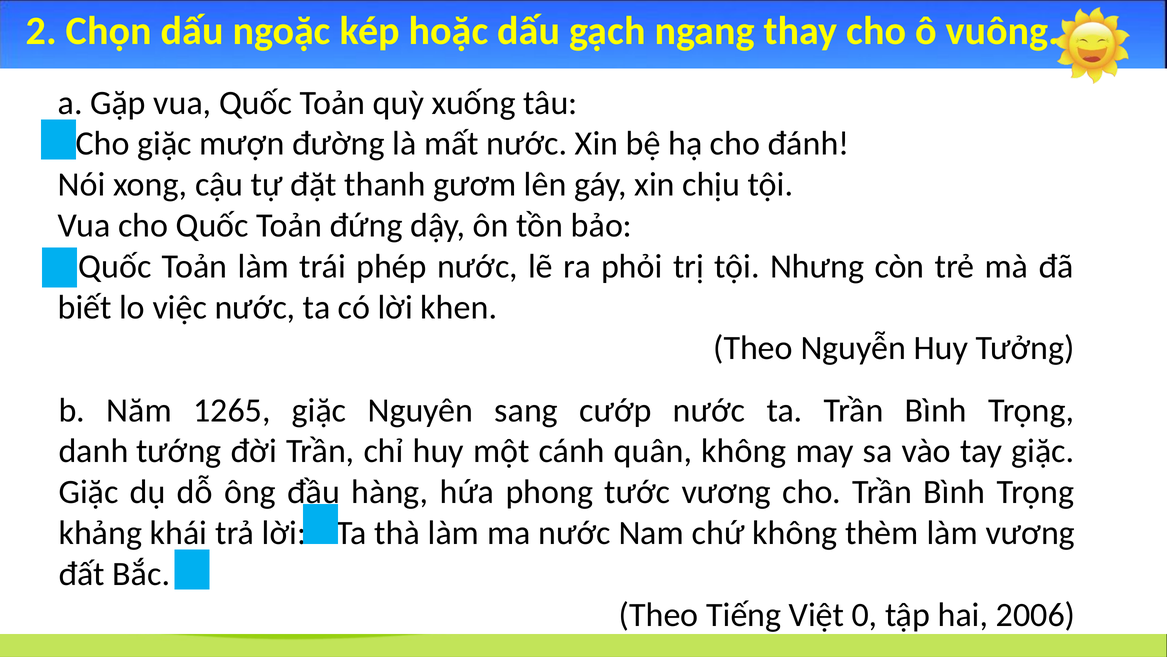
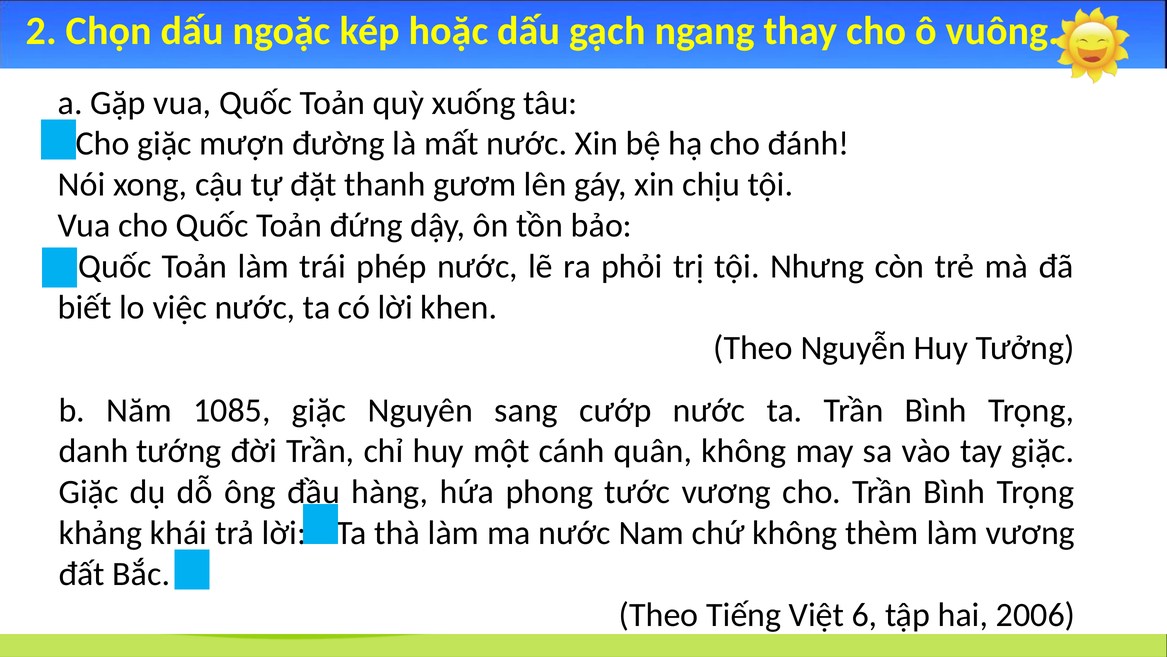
1265: 1265 -> 1085
0: 0 -> 6
